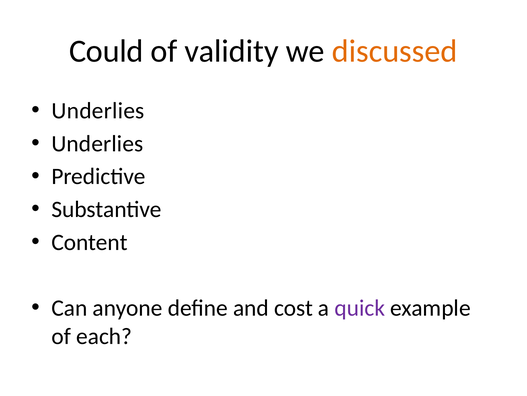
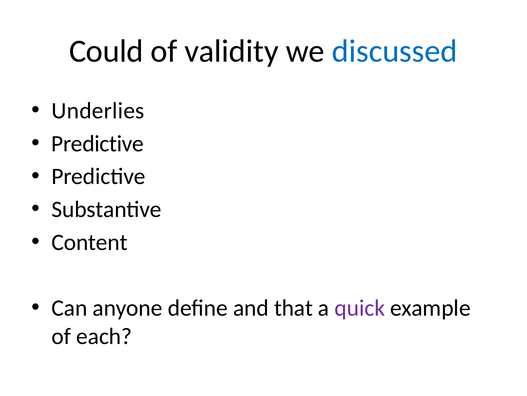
discussed colour: orange -> blue
Underlies at (97, 143): Underlies -> Predictive
cost: cost -> that
